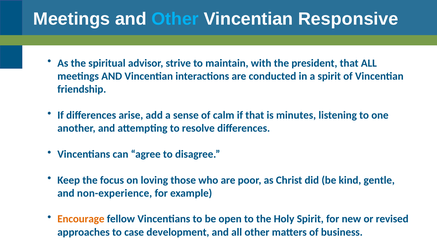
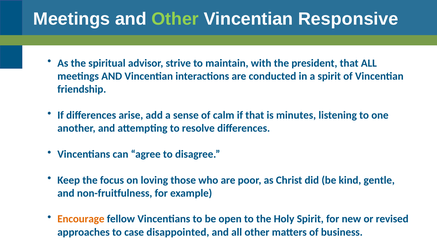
Other at (175, 19) colour: light blue -> light green
non-experience: non-experience -> non-fruitfulness
development: development -> disappointed
